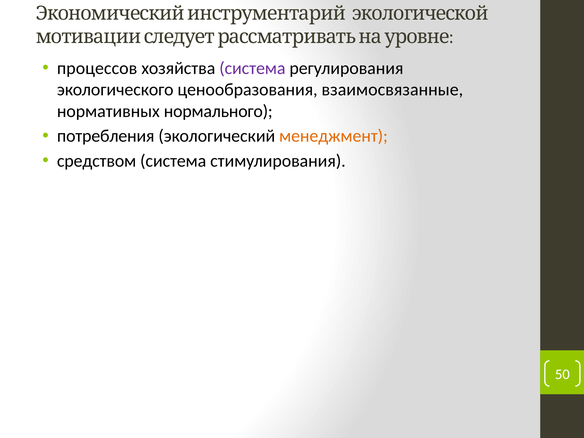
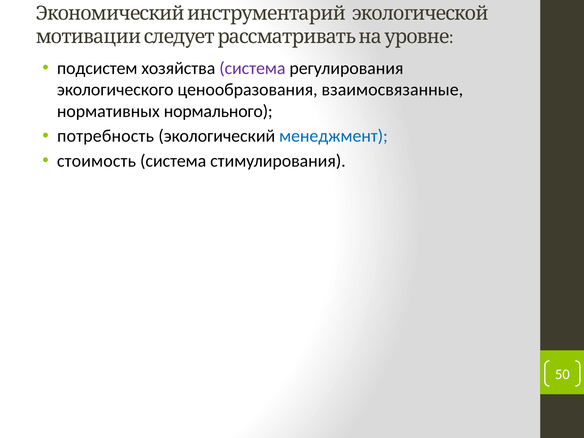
процессов: процессов -> подсистем
потребления: потребления -> потребность
менеджмент colour: orange -> blue
средством: средством -> стоимость
